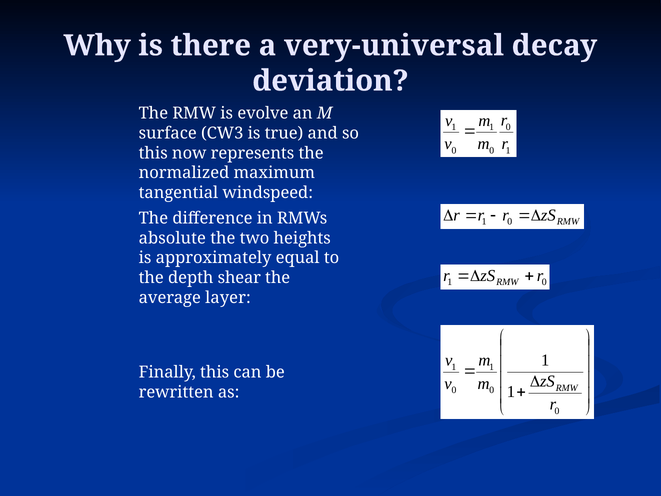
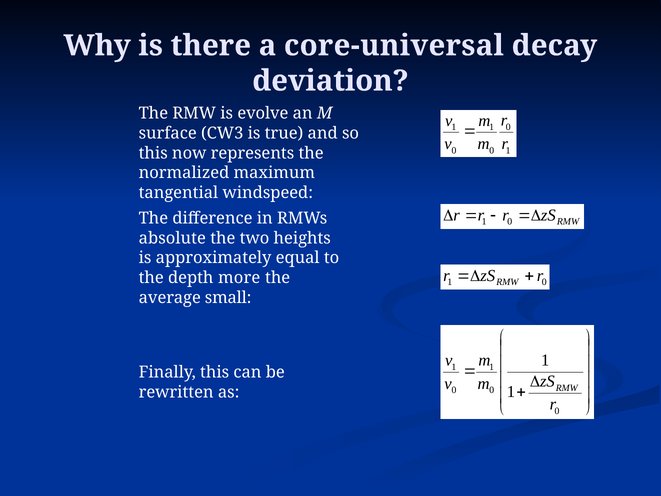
very-universal: very-universal -> core-universal
shear: shear -> more
layer: layer -> small
